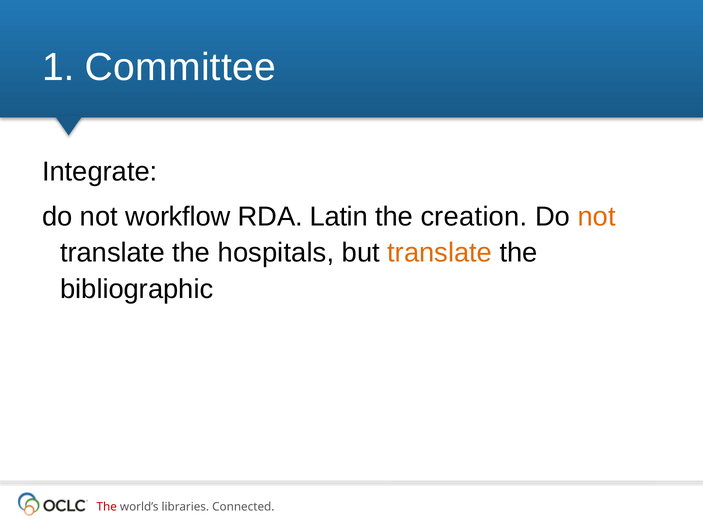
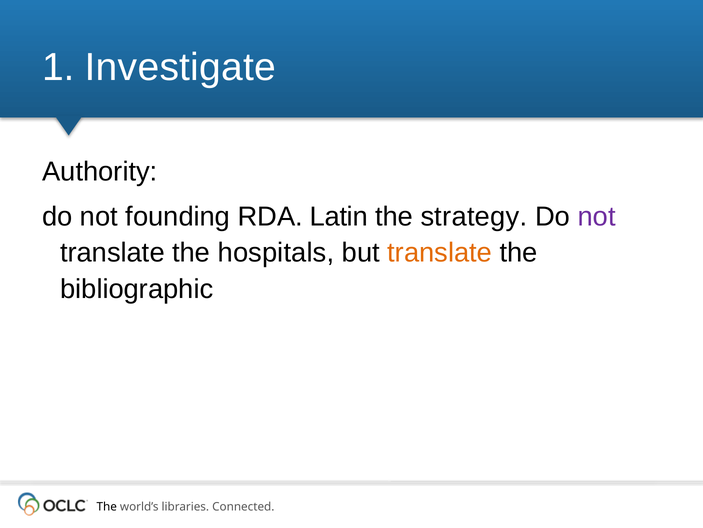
Committee: Committee -> Investigate
Integrate: Integrate -> Authority
workflow: workflow -> founding
creation: creation -> strategy
not at (597, 216) colour: orange -> purple
The at (107, 506) colour: red -> black
